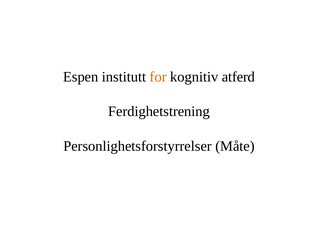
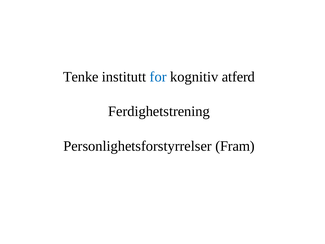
Espen: Espen -> Tenke
for colour: orange -> blue
Måte: Måte -> Fram
